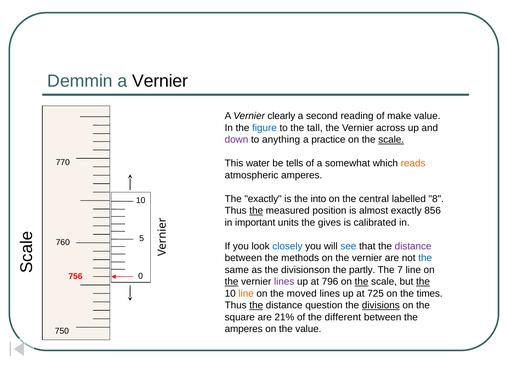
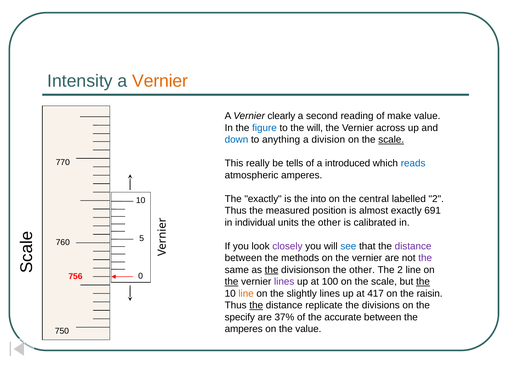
Demmin: Demmin -> Intensity
Vernier at (160, 81) colour: black -> orange
the tall: tall -> will
down colour: purple -> blue
practice: practice -> division
water: water -> really
somewhat: somewhat -> introduced
reads colour: orange -> blue
labelled 8: 8 -> 2
the at (256, 211) underline: present -> none
856: 856 -> 691
important: important -> individual
units the gives: gives -> other
closely colour: blue -> purple
the at (425, 258) colour: blue -> purple
the at (272, 270) underline: none -> present
divisionson the partly: partly -> other
The 7: 7 -> 2
796: 796 -> 100
the at (362, 282) underline: present -> none
moved: moved -> slightly
725: 725 -> 417
times: times -> raisin
question: question -> replicate
divisions underline: present -> none
square: square -> specify
21%: 21% -> 37%
different: different -> accurate
